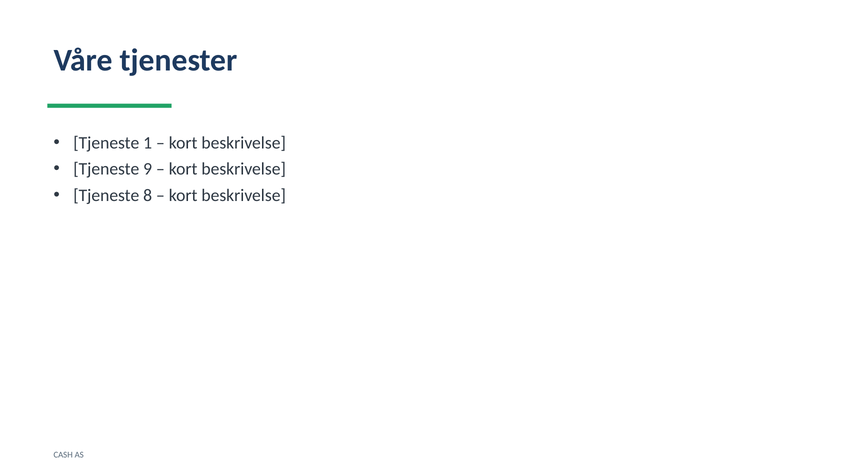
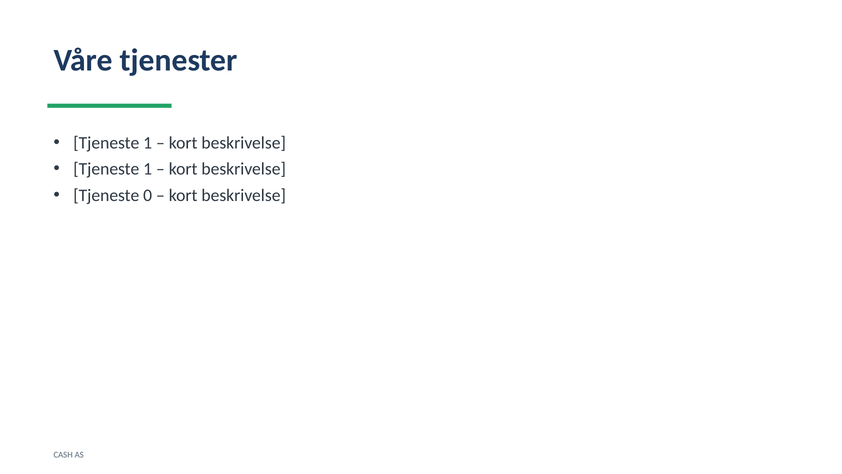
9 at (148, 169): 9 -> 1
8: 8 -> 0
